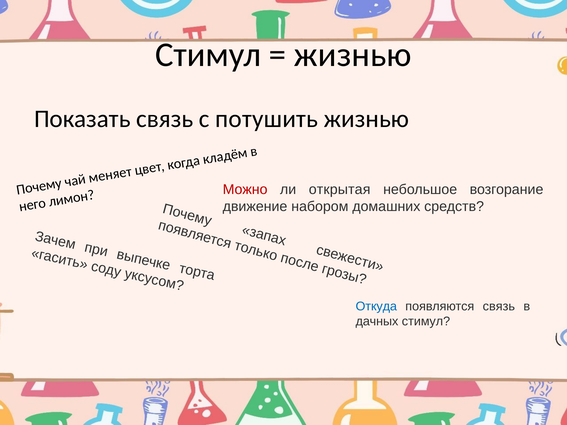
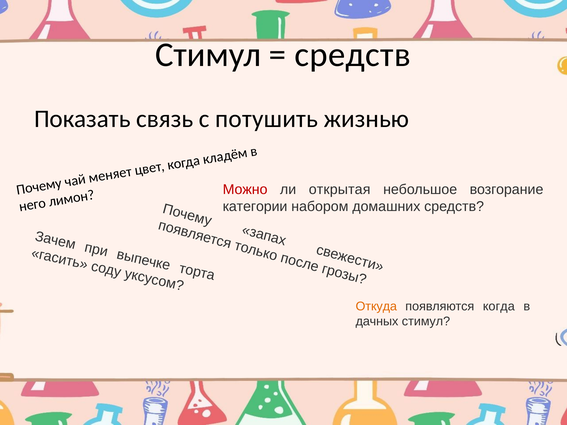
жизнью at (353, 55): жизнью -> средств
движение: движение -> категории
Откуда colour: blue -> orange
появляются связь: связь -> когда
